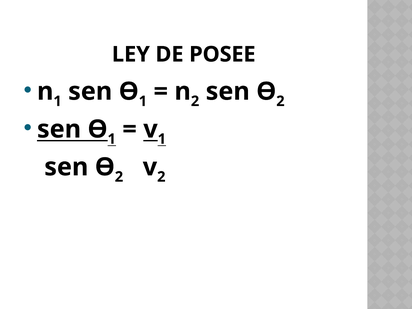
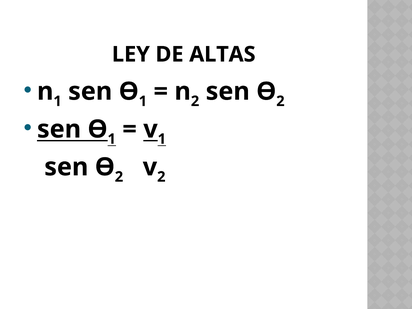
POSEE: POSEE -> ALTAS
